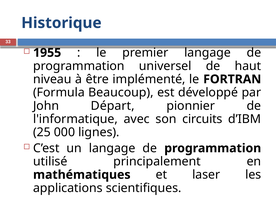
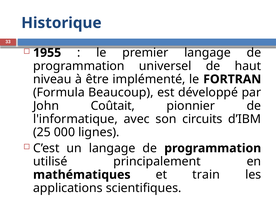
Départ: Départ -> Coûtait
laser: laser -> train
